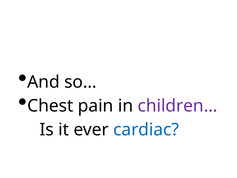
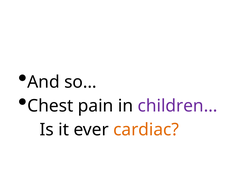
cardiac colour: blue -> orange
